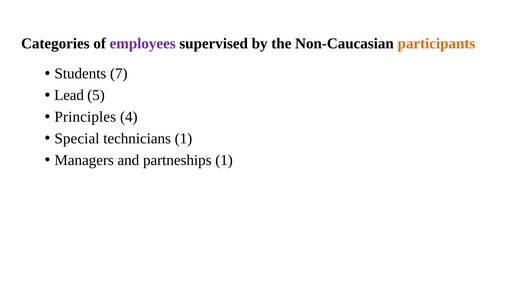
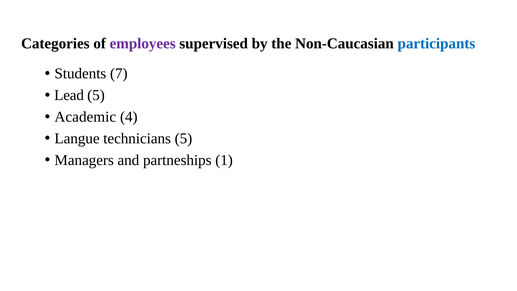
participants colour: orange -> blue
Principles: Principles -> Academic
Special: Special -> Langue
technicians 1: 1 -> 5
